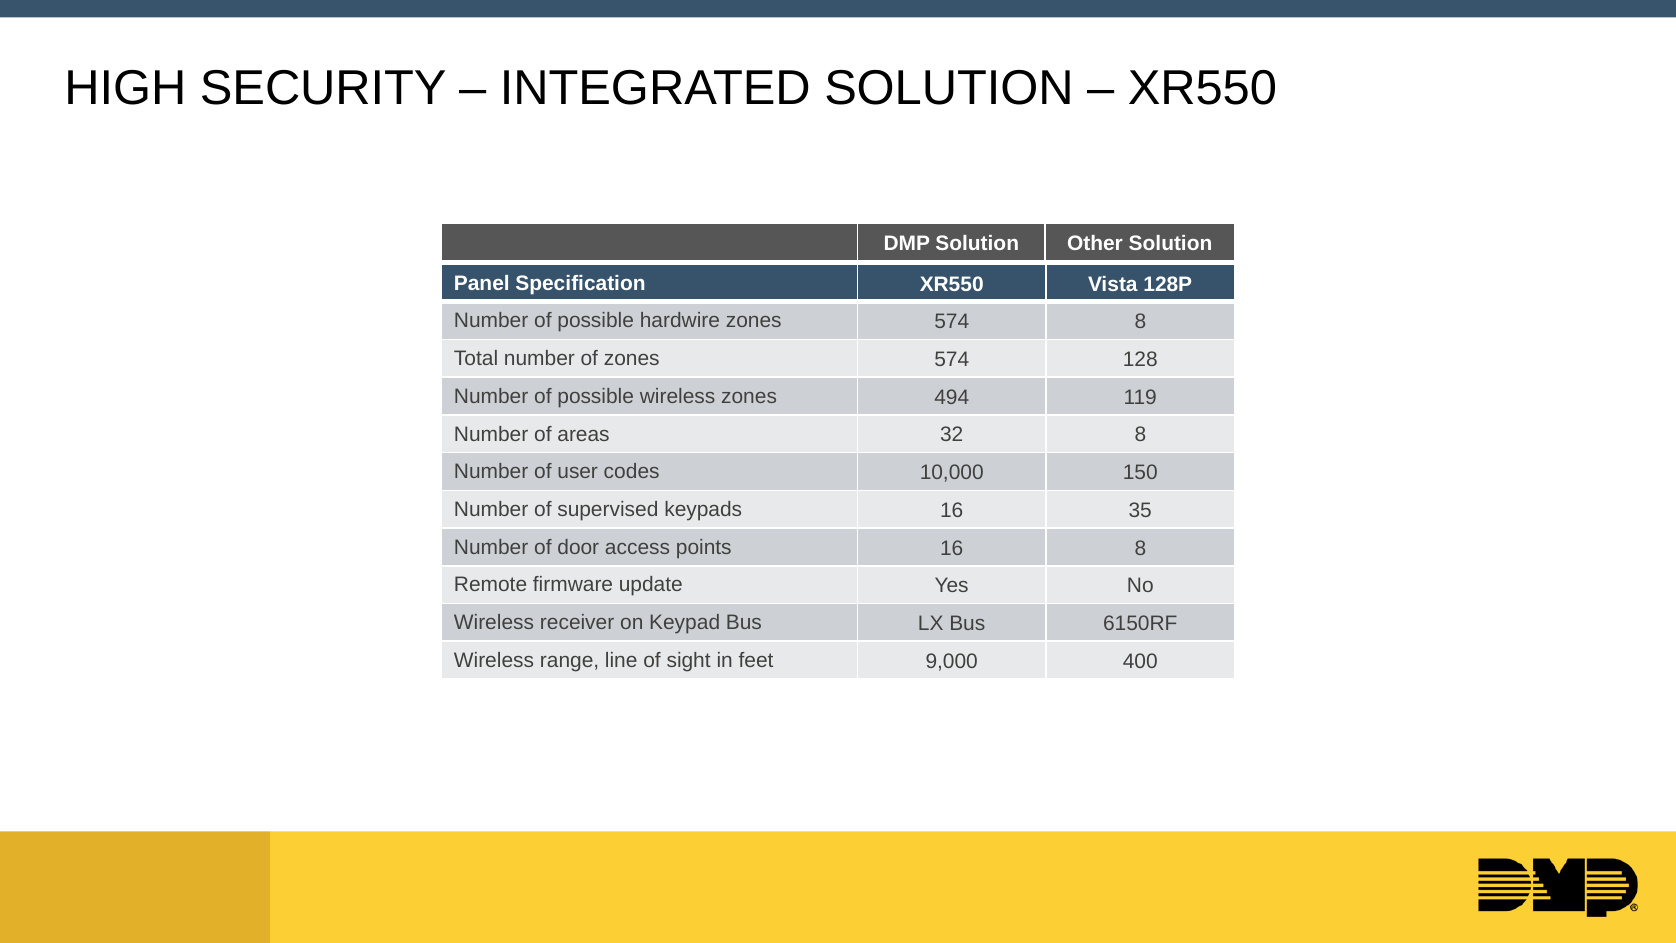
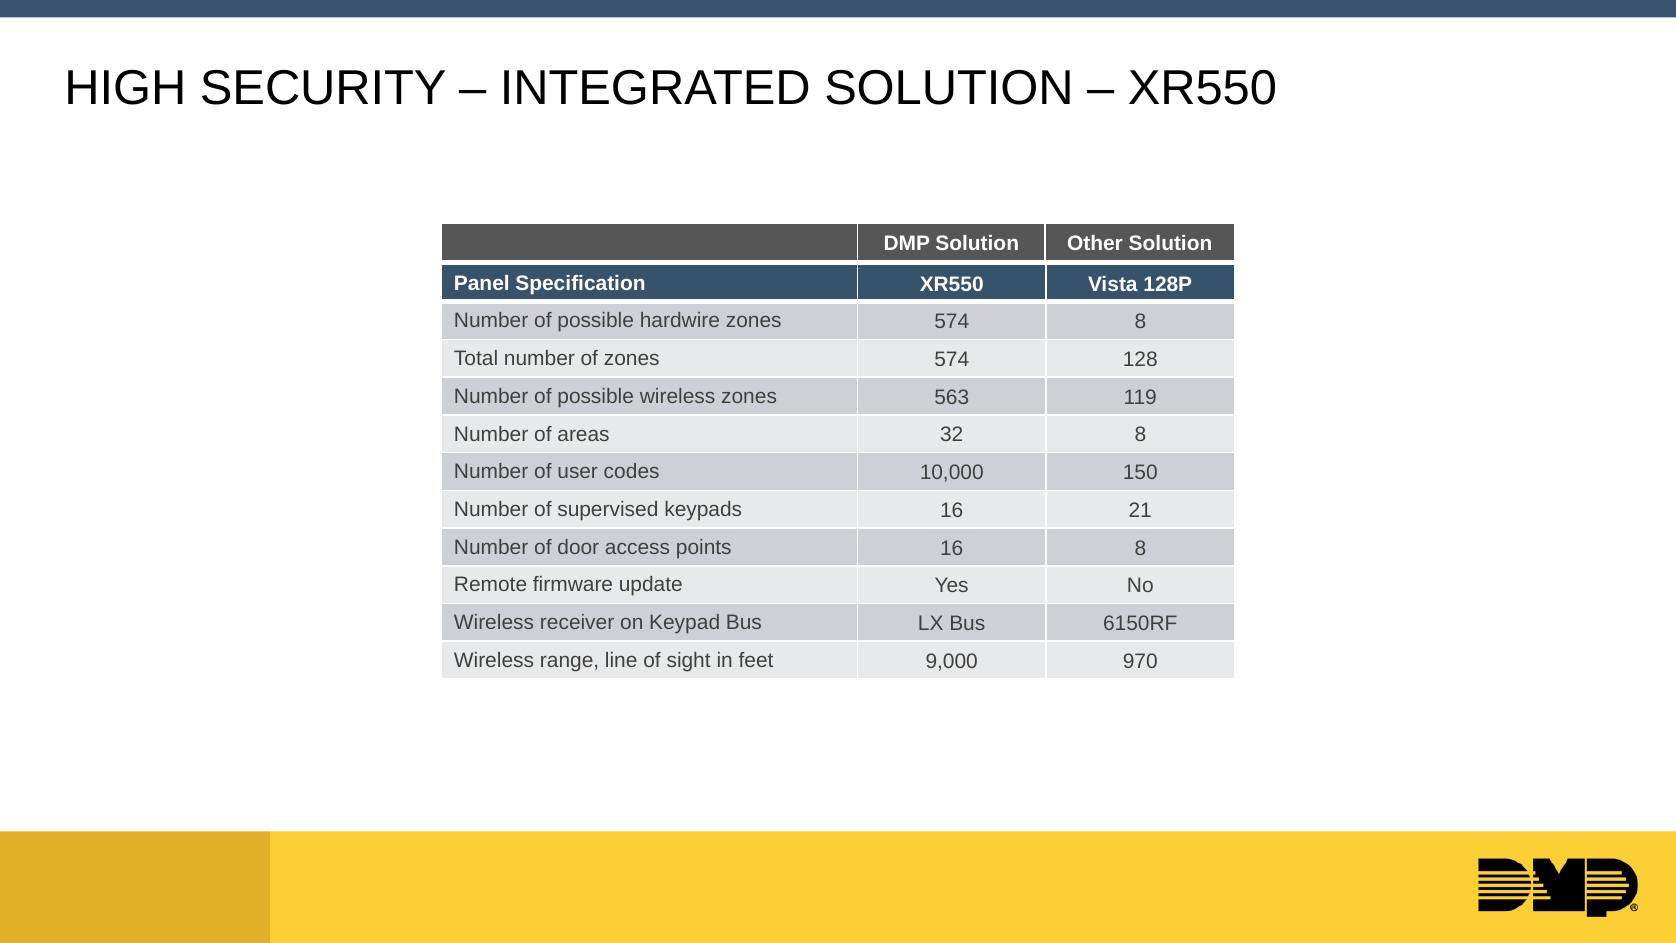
494: 494 -> 563
35: 35 -> 21
400: 400 -> 970
